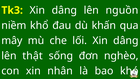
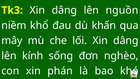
thật: thật -> kính
nhân: nhân -> phán
